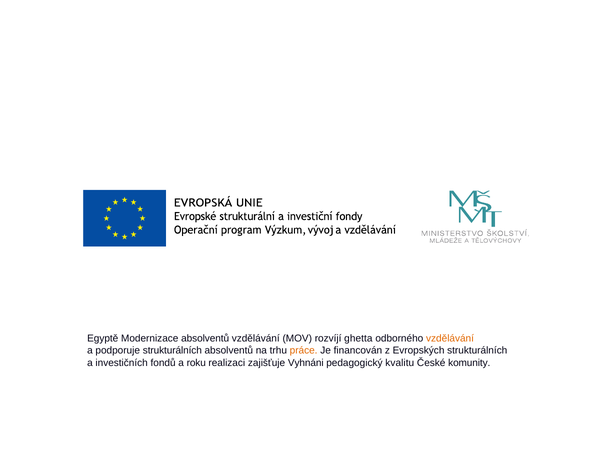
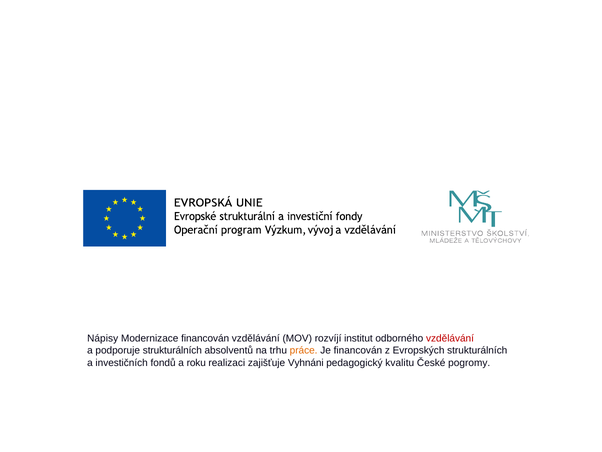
Egyptě: Egyptě -> Nápisy
Modernizace absolventů: absolventů -> financován
ghetta: ghetta -> institut
vzdělávání at (450, 338) colour: orange -> red
komunity: komunity -> pogromy
